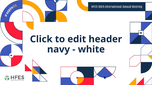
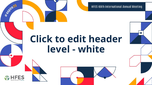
navy: navy -> level
